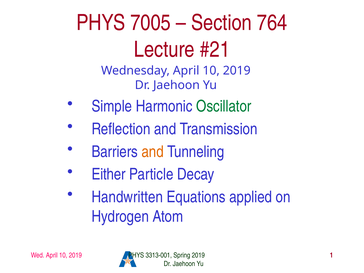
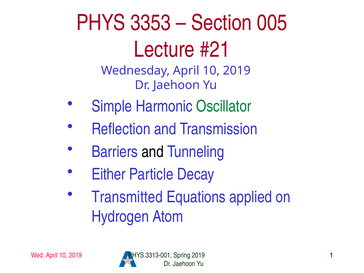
7005: 7005 -> 3353
764: 764 -> 005
and at (153, 152) colour: orange -> black
Handwritten: Handwritten -> Transmitted
